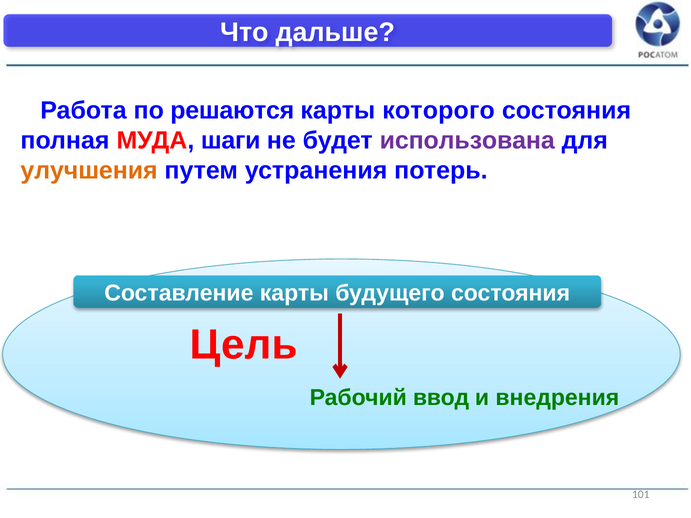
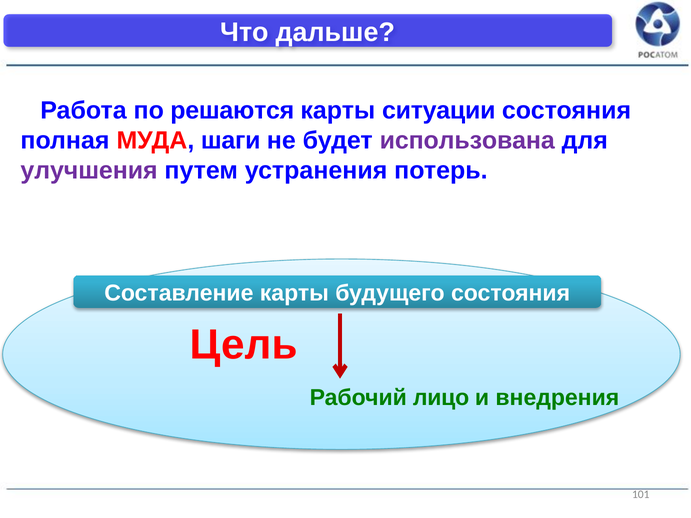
которого: которого -> ситуации
улучшения colour: orange -> purple
ввод: ввод -> лицо
